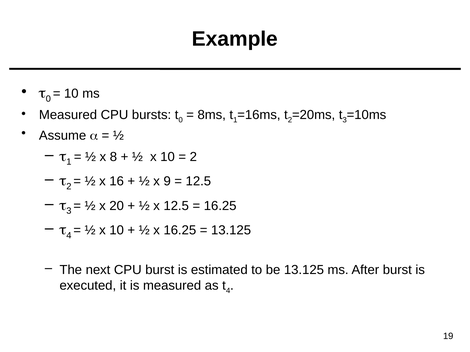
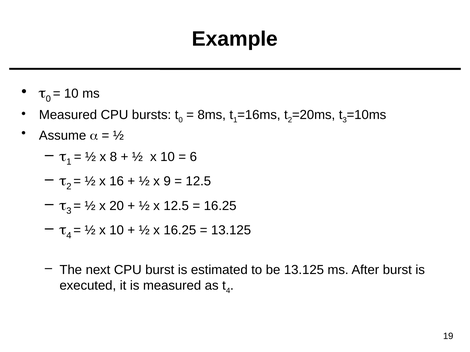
2 at (193, 157): 2 -> 6
